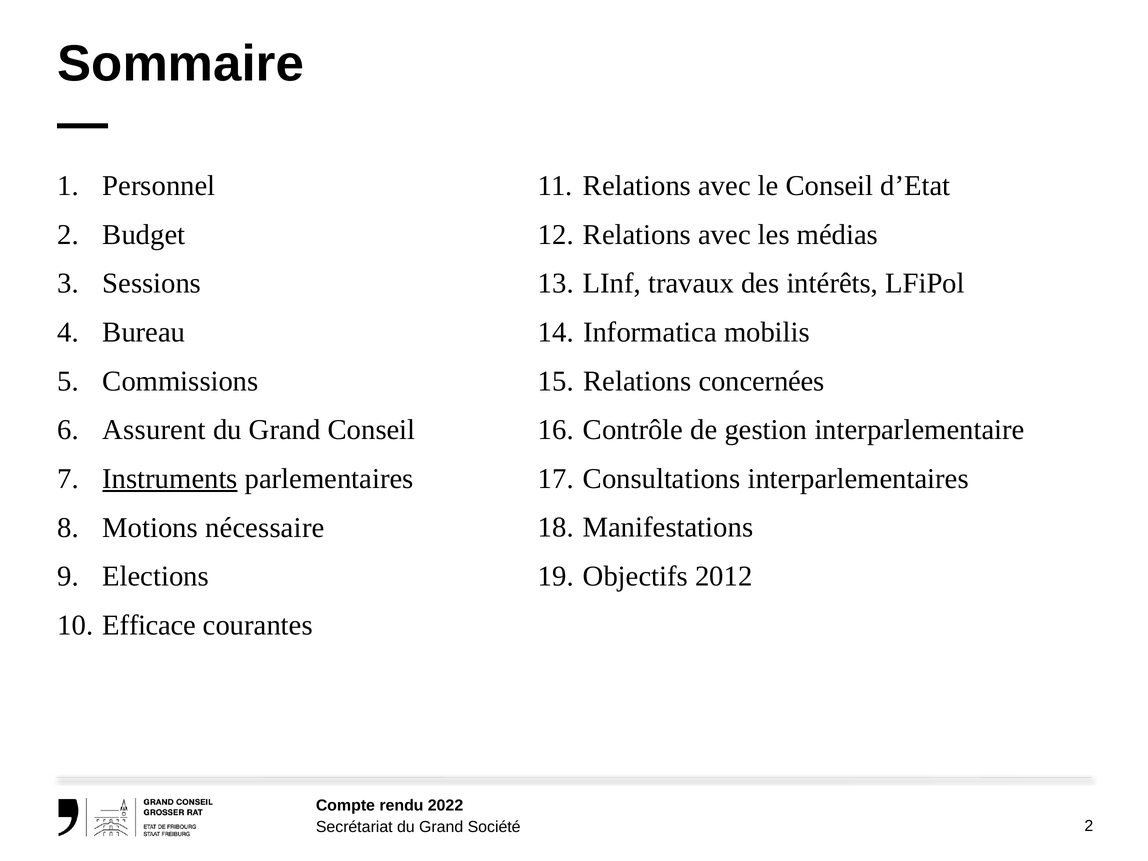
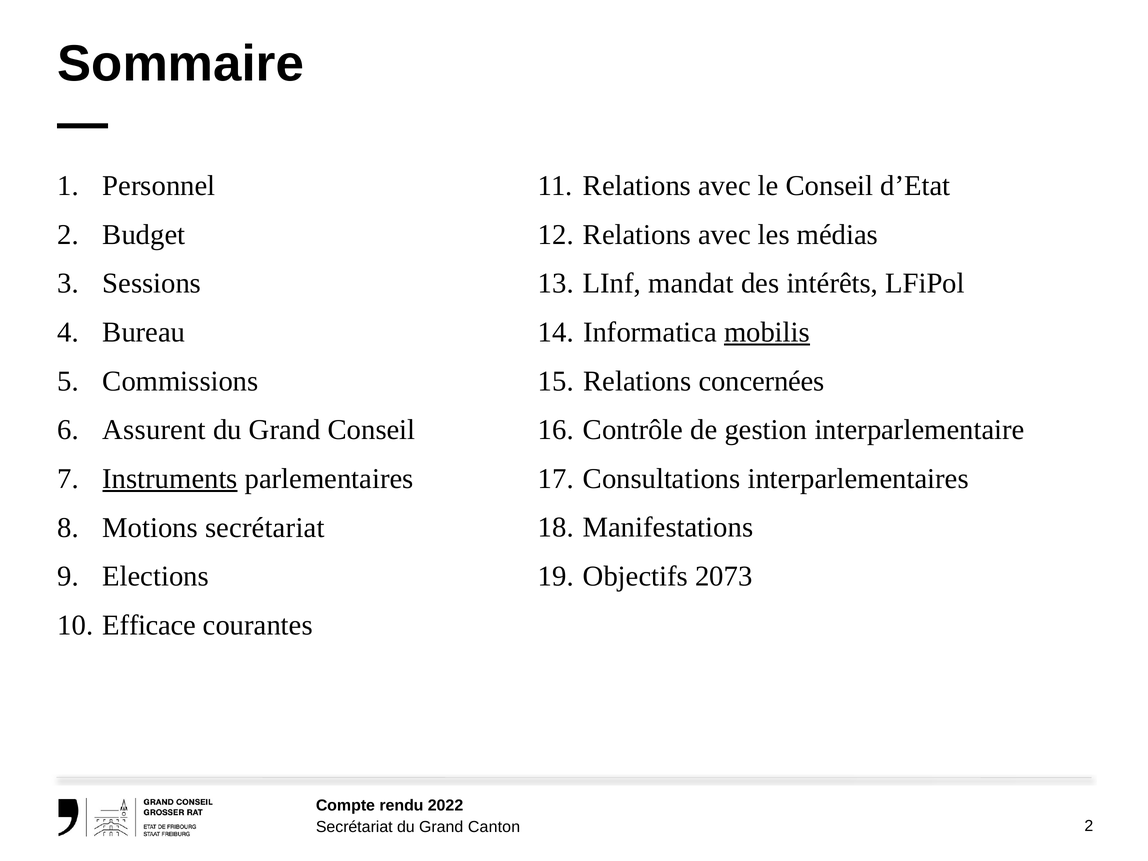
travaux: travaux -> mandat
mobilis underline: none -> present
Motions nécessaire: nécessaire -> secrétariat
2012: 2012 -> 2073
Société: Société -> Canton
